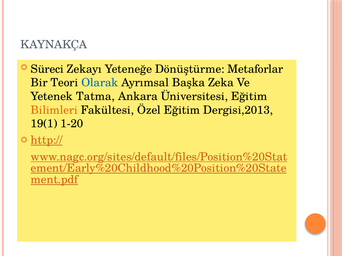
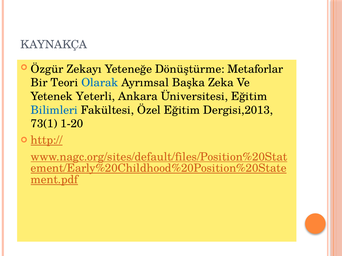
Süreci: Süreci -> Özgür
Tatma: Tatma -> Yeterli
Bilimleri colour: orange -> blue
19(1: 19(1 -> 73(1
